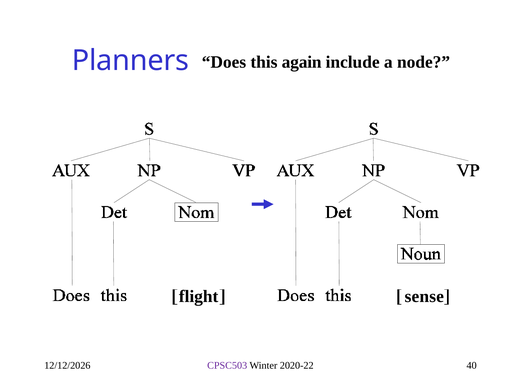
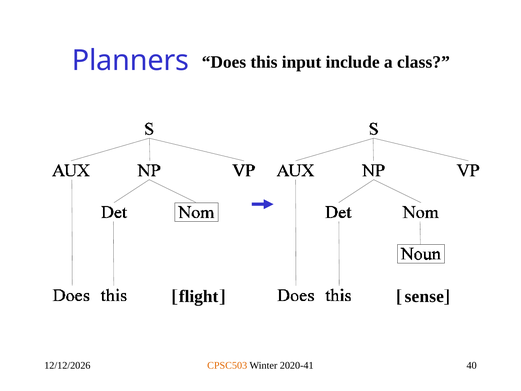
again: again -> input
node: node -> class
CPSC503 colour: purple -> orange
2020-22: 2020-22 -> 2020-41
